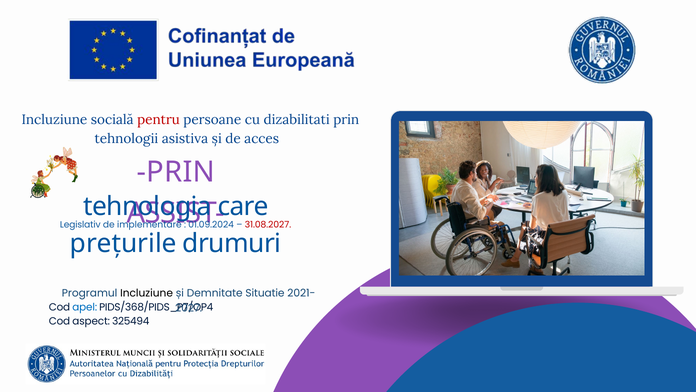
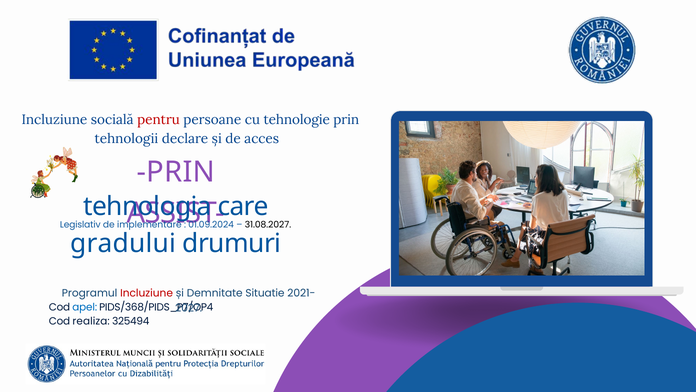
dizabilitati: dizabilitati -> tehnologie
asistiva: asistiva -> declare
31.08.2027 colour: red -> black
prețurile: prețurile -> gradului
Incluziune at (147, 293) colour: black -> red
aspect: aspect -> realiza
